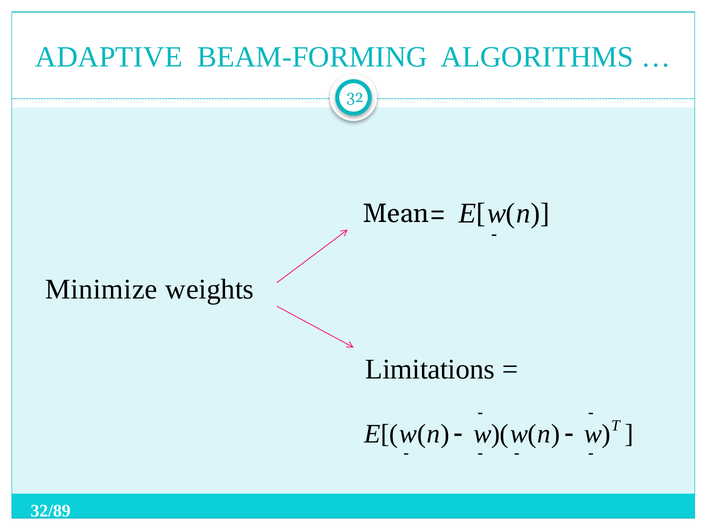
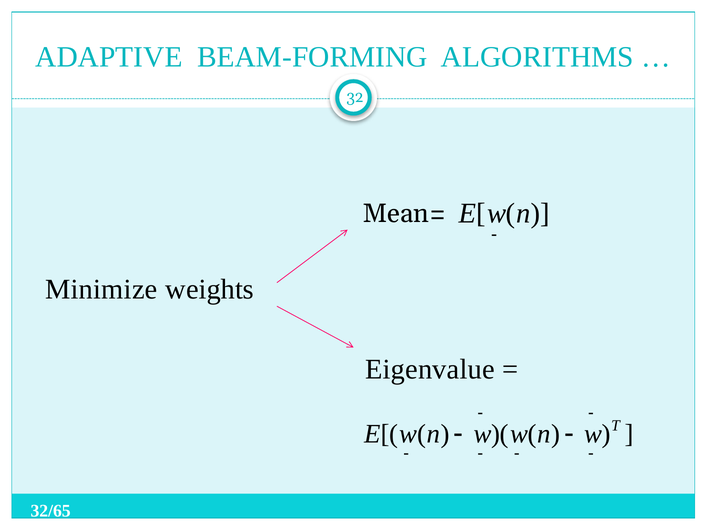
Limitations: Limitations -> Eigenvalue
32/89: 32/89 -> 32/65
